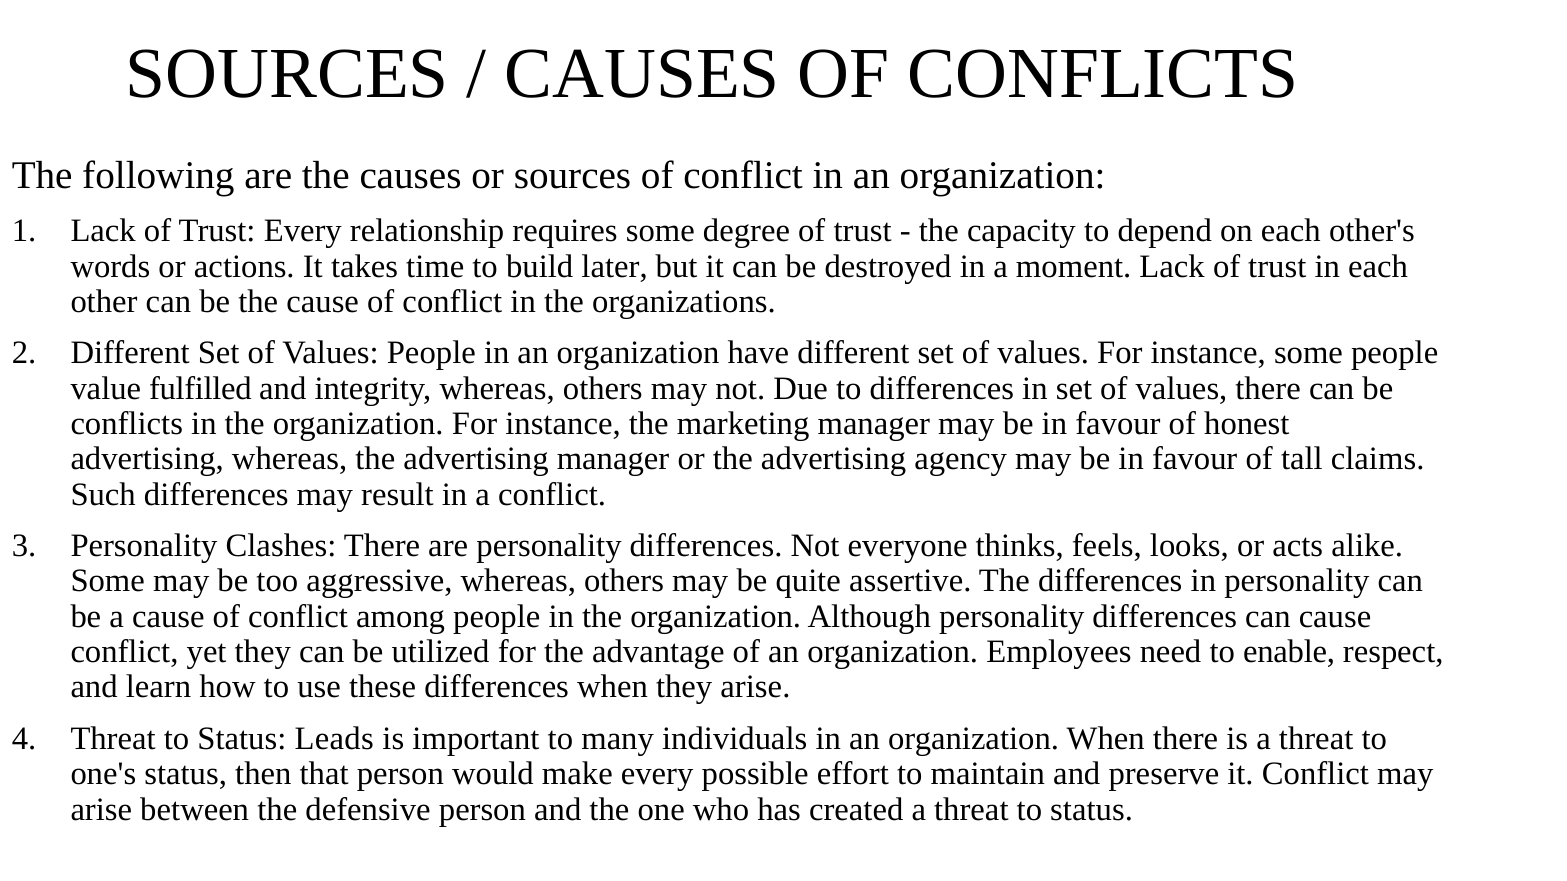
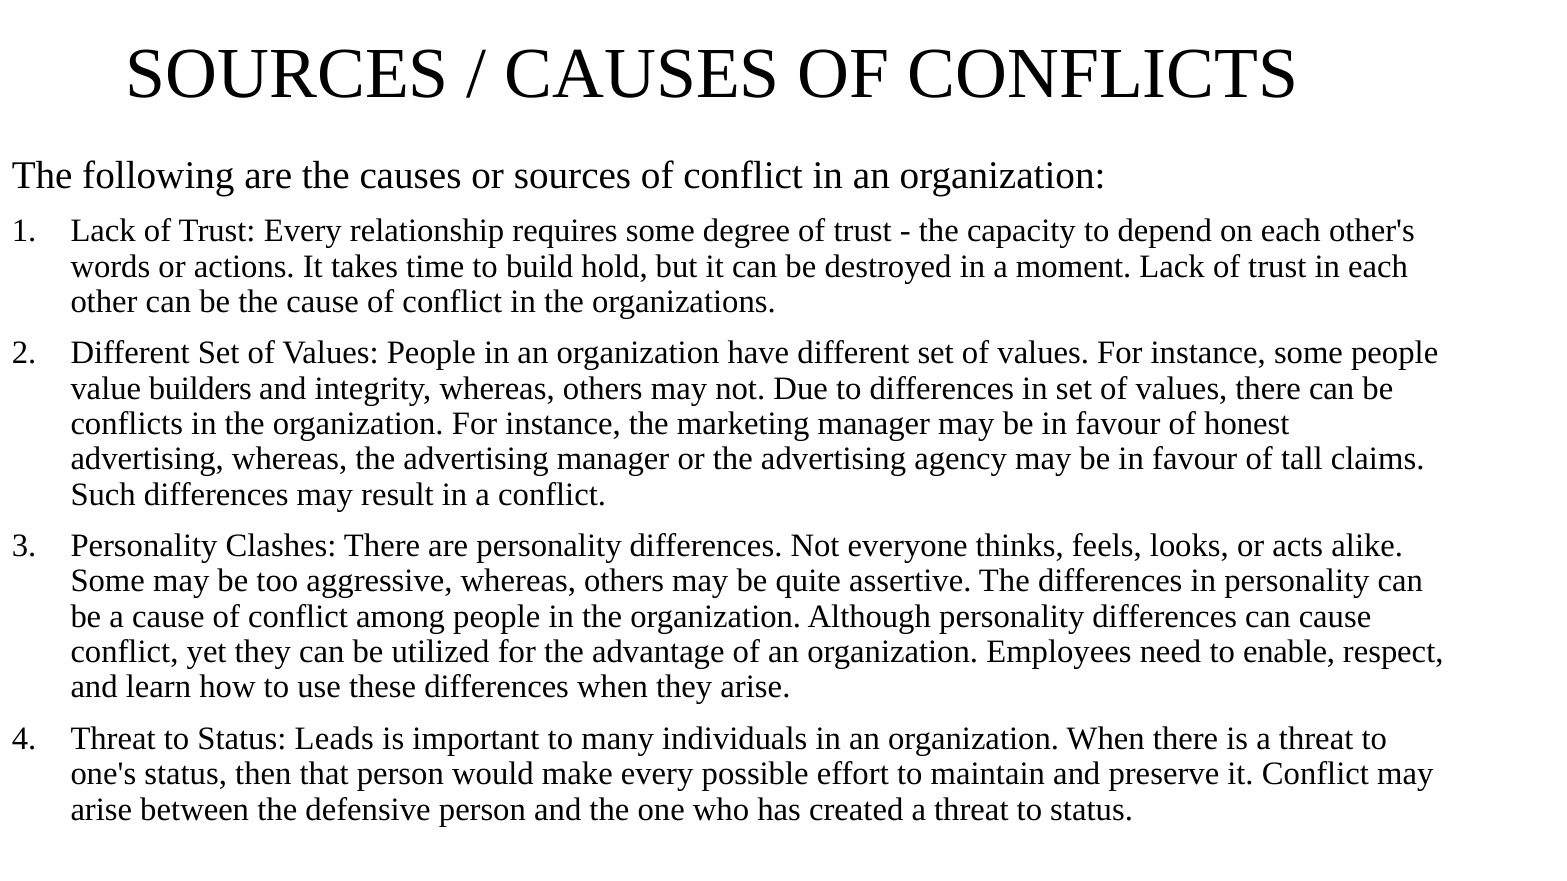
later: later -> hold
fulfilled: fulfilled -> builders
